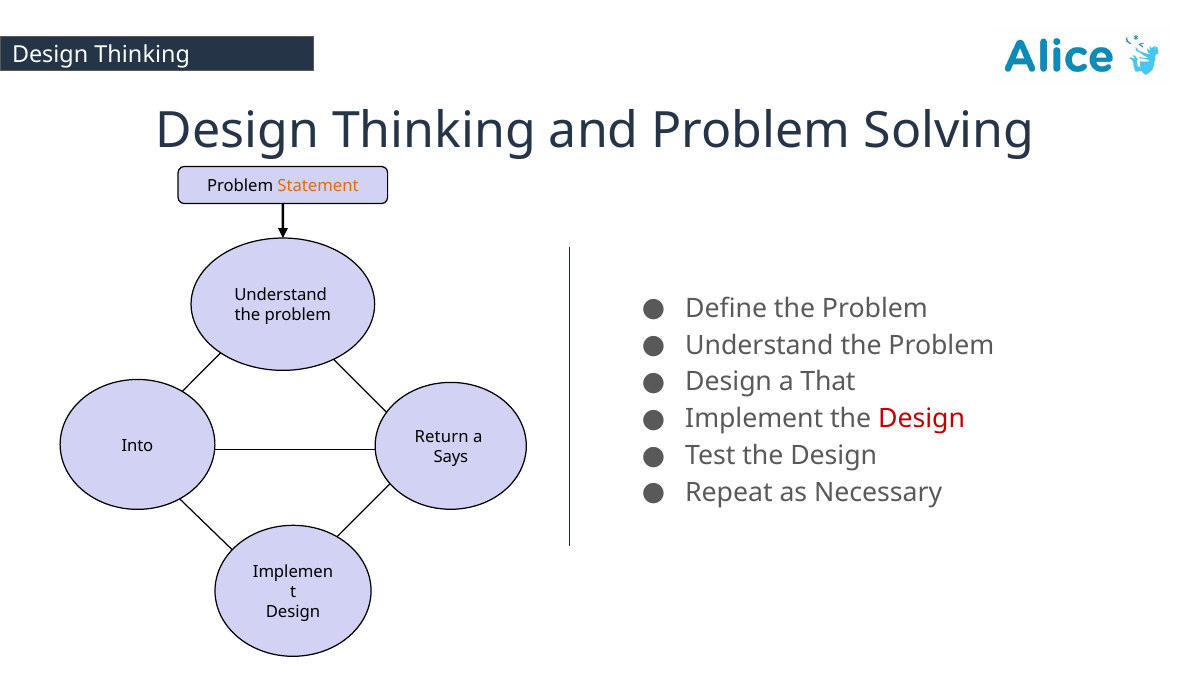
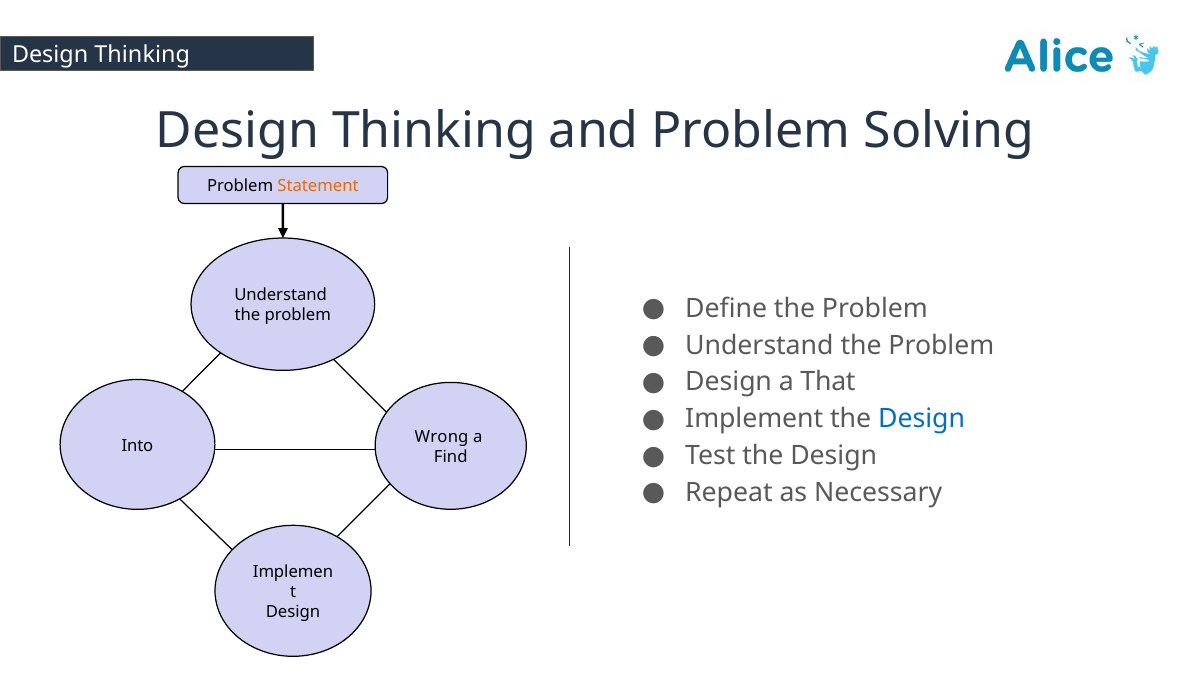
Design at (922, 419) colour: red -> blue
Return: Return -> Wrong
Says: Says -> Find
